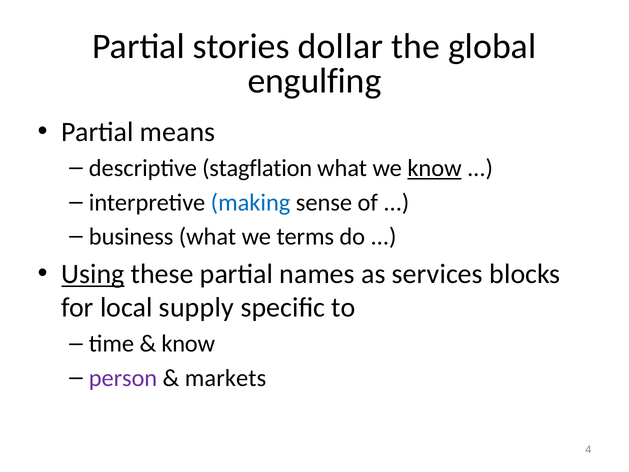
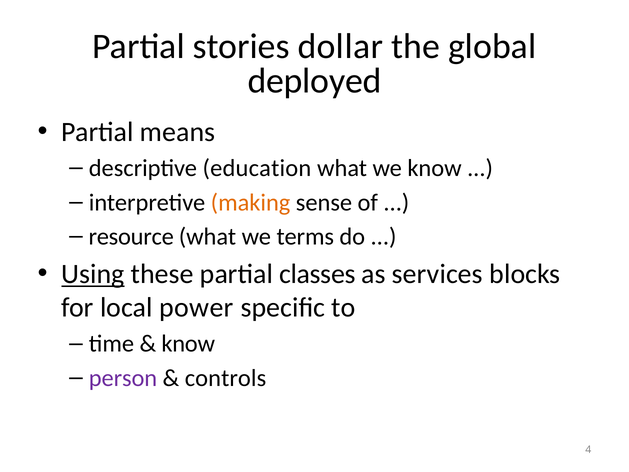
engulfing: engulfing -> deployed
stagflation: stagflation -> education
know at (435, 168) underline: present -> none
making colour: blue -> orange
business: business -> resource
names: names -> classes
supply: supply -> power
markets: markets -> controls
